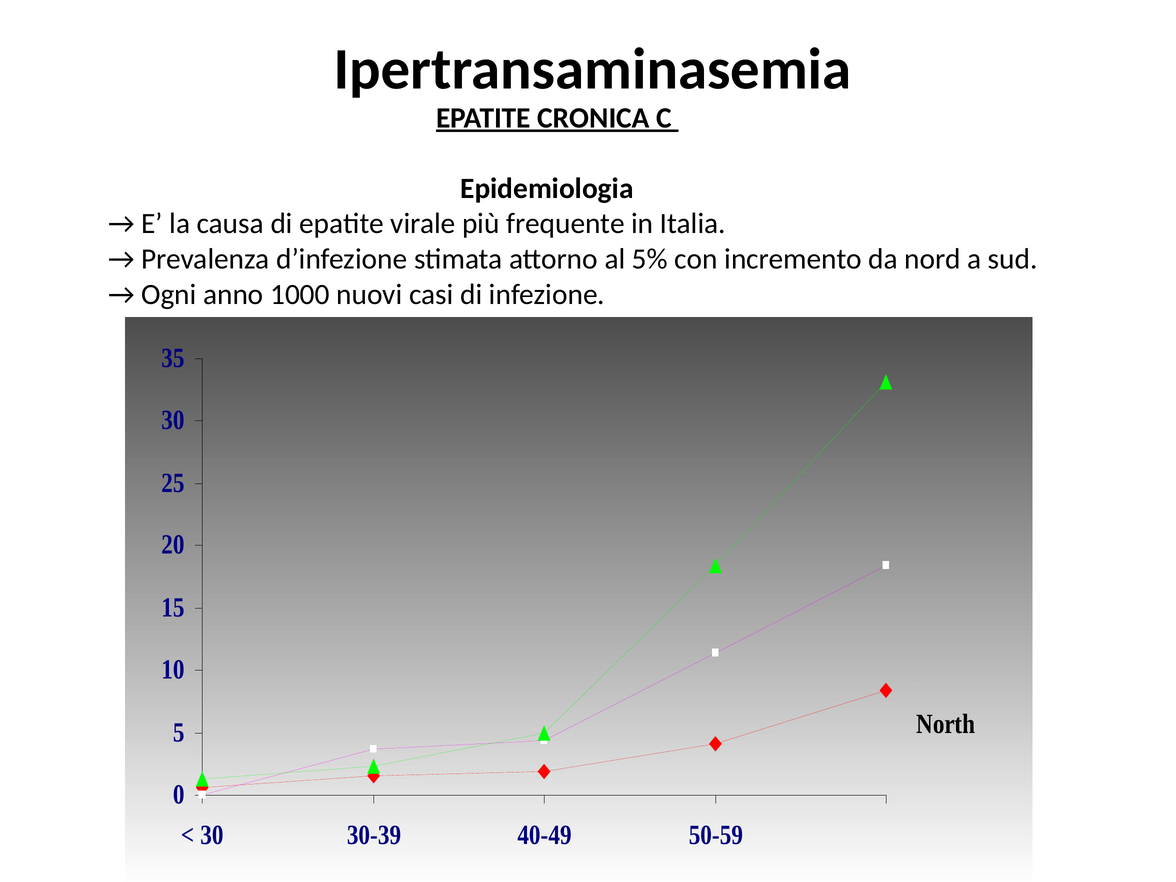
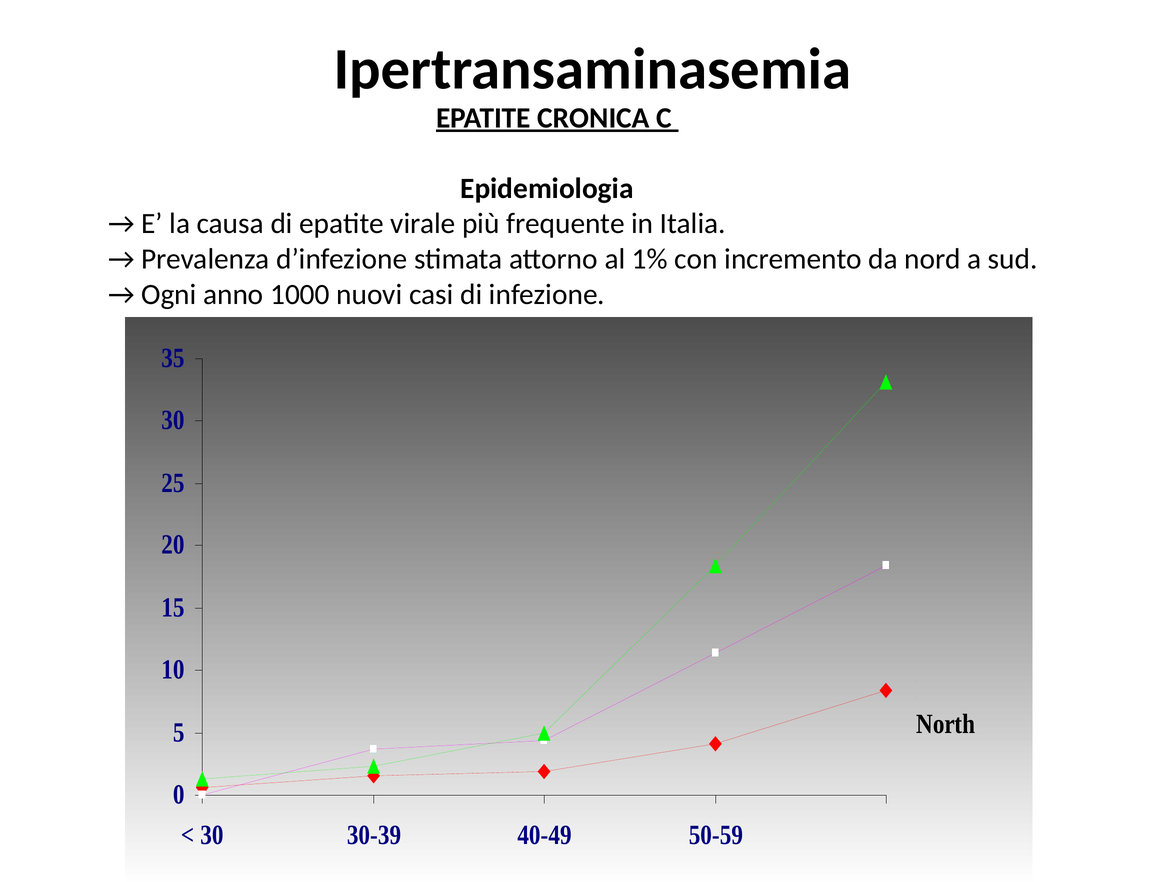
5%: 5% -> 1%
